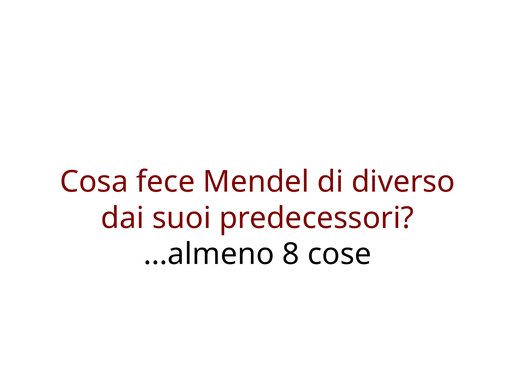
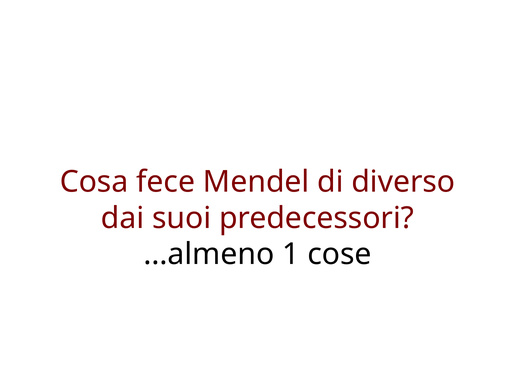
8: 8 -> 1
